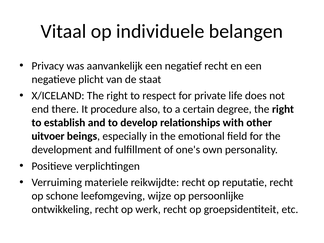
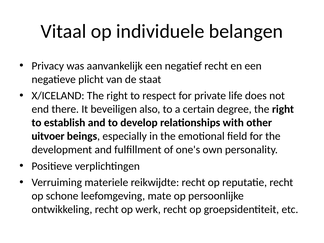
procedure: procedure -> beveiligen
wijze: wijze -> mate
